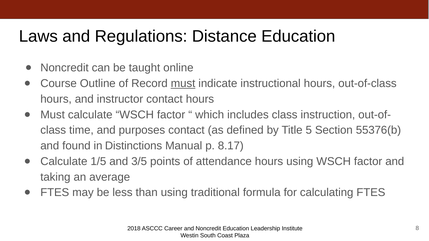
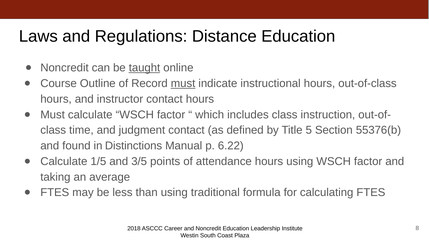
taught underline: none -> present
purposes: purposes -> judgment
8.17: 8.17 -> 6.22
